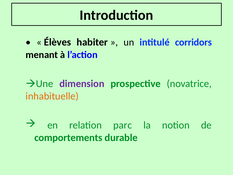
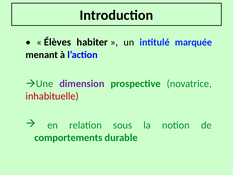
corridors: corridors -> marquée
inhabituelle colour: orange -> red
parc: parc -> sous
